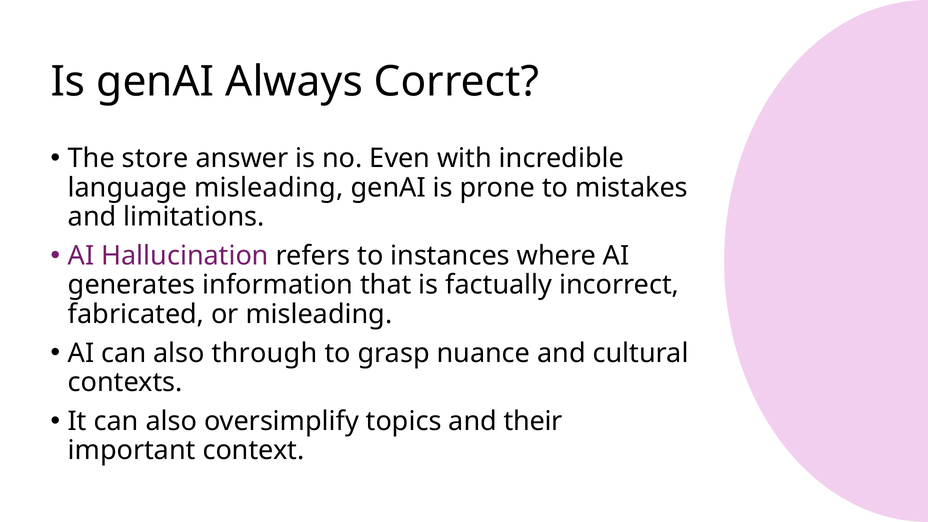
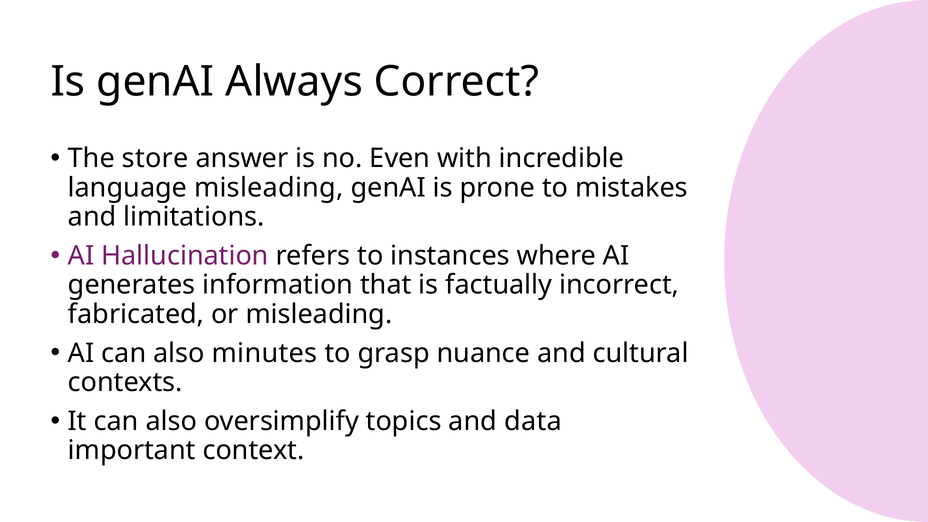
through: through -> minutes
their: their -> data
